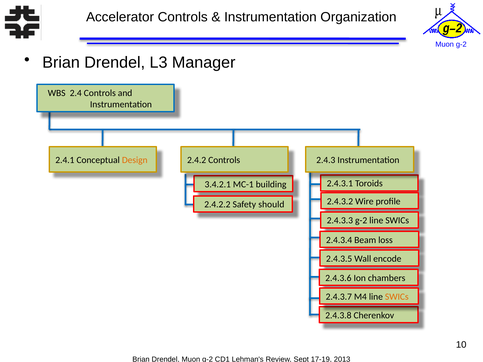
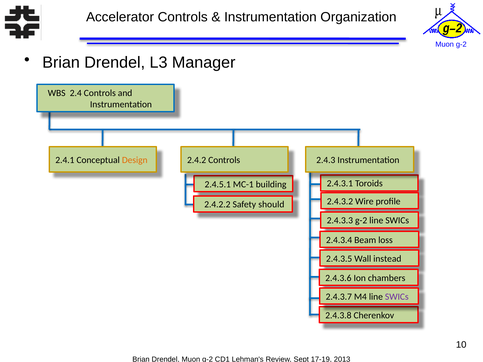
3.4.2.1: 3.4.2.1 -> 2.4.5.1
encode: encode -> instead
SWICs at (397, 297) colour: orange -> purple
